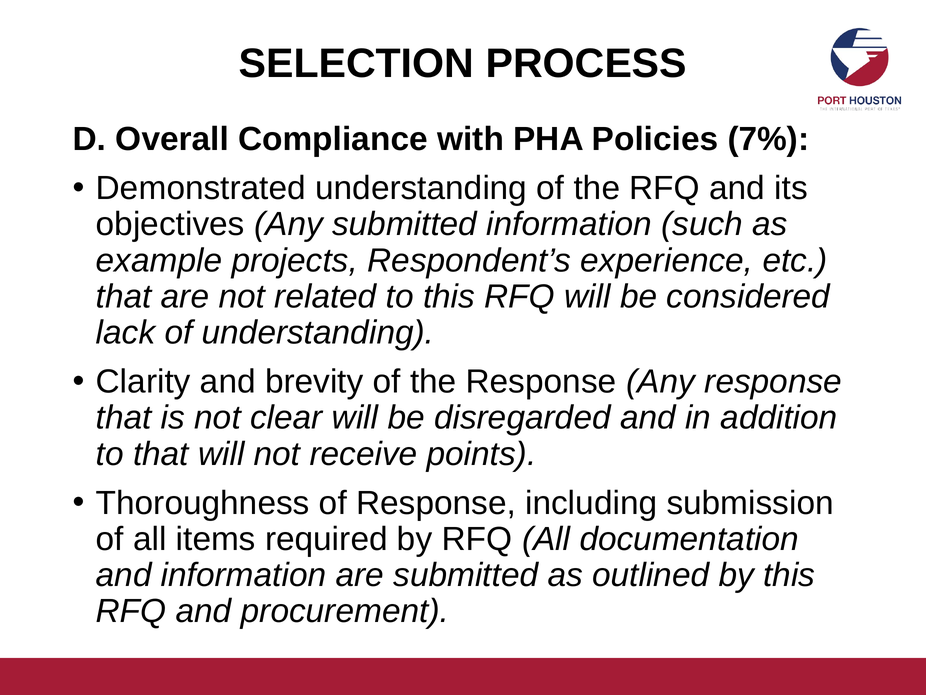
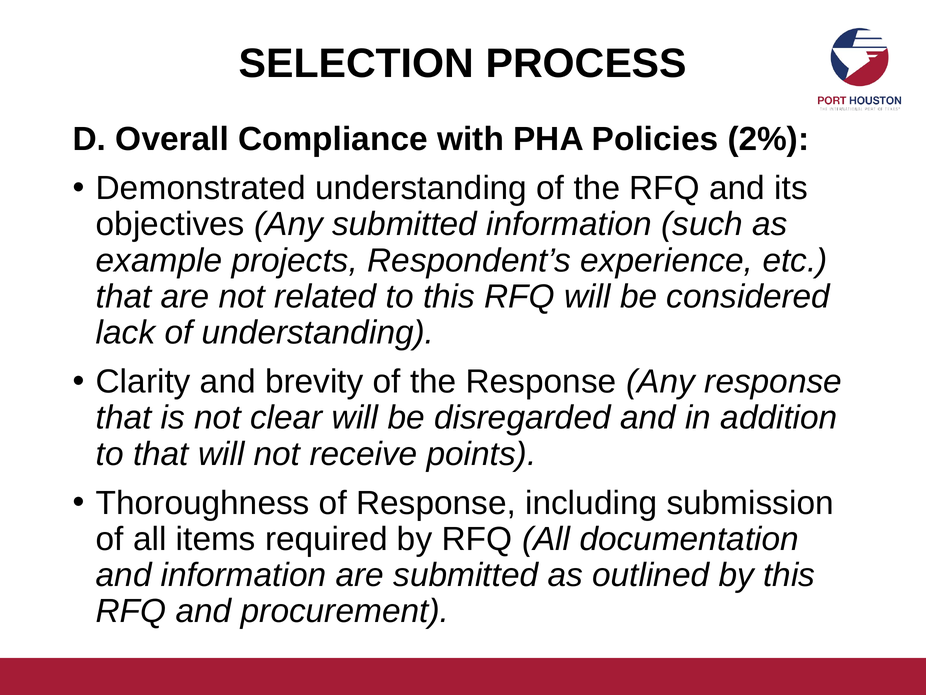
7%: 7% -> 2%
